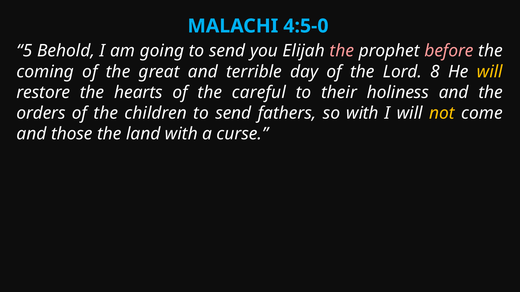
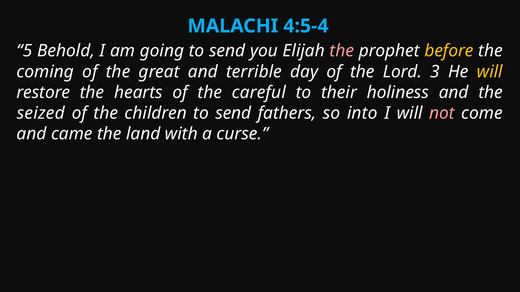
4:5-0: 4:5-0 -> 4:5-4
before colour: pink -> yellow
8: 8 -> 3
orders: orders -> seized
so with: with -> into
not colour: yellow -> pink
those: those -> came
